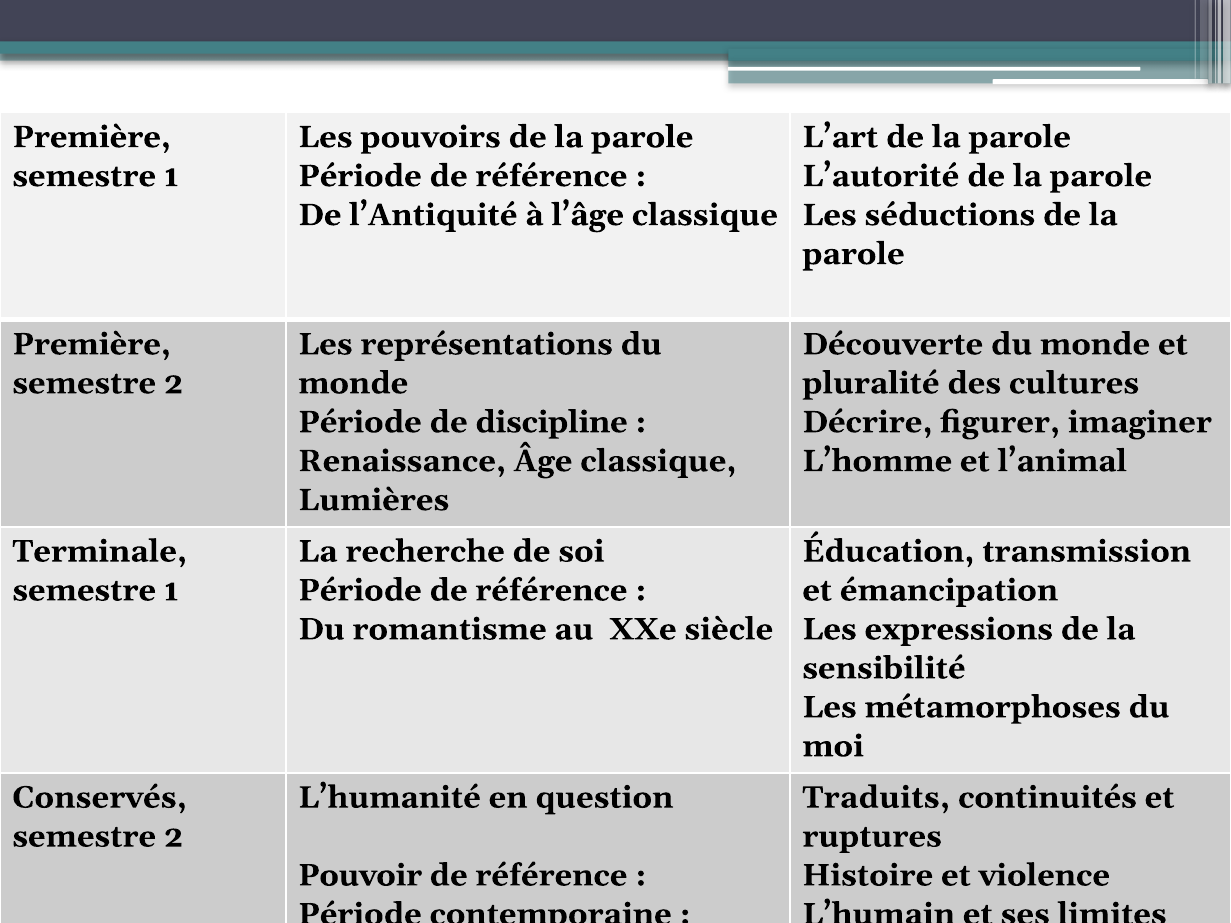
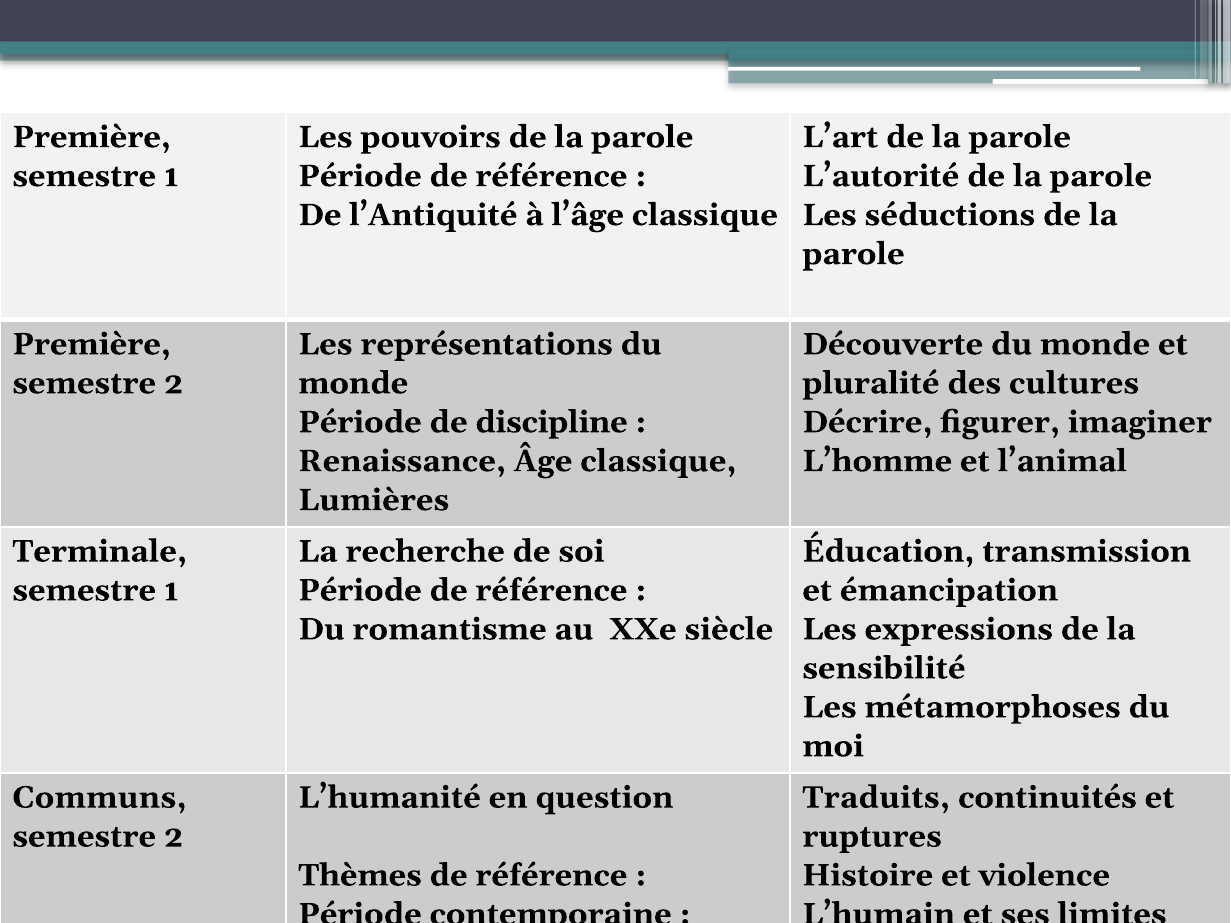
Conservés: Conservés -> Communs
Pouvoir: Pouvoir -> Thèmes
